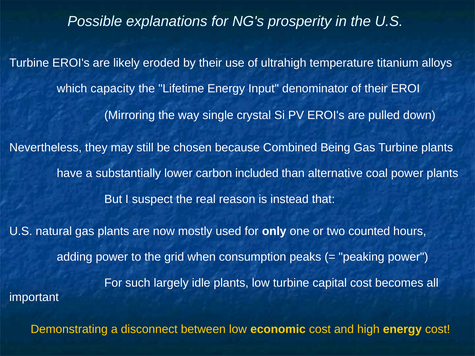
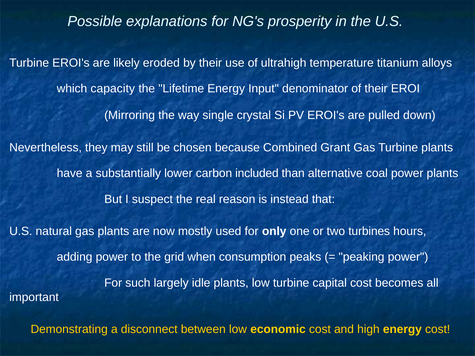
Being: Being -> Grant
counted: counted -> turbines
